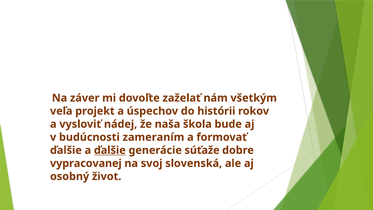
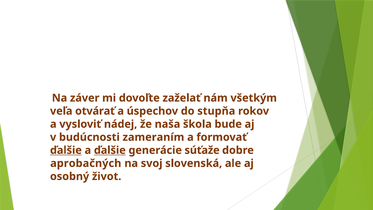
projekt: projekt -> otvárať
histórii: histórii -> stupňa
ďalšie at (66, 150) underline: none -> present
vypracovanej: vypracovanej -> aprobačných
